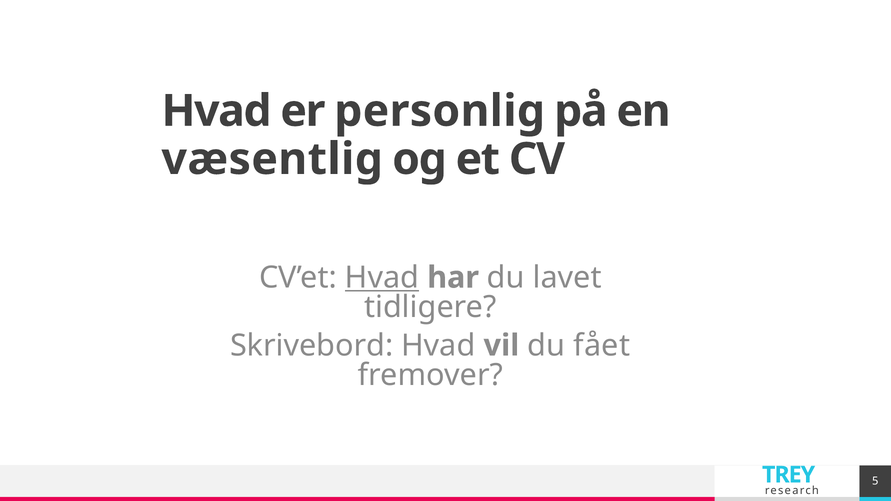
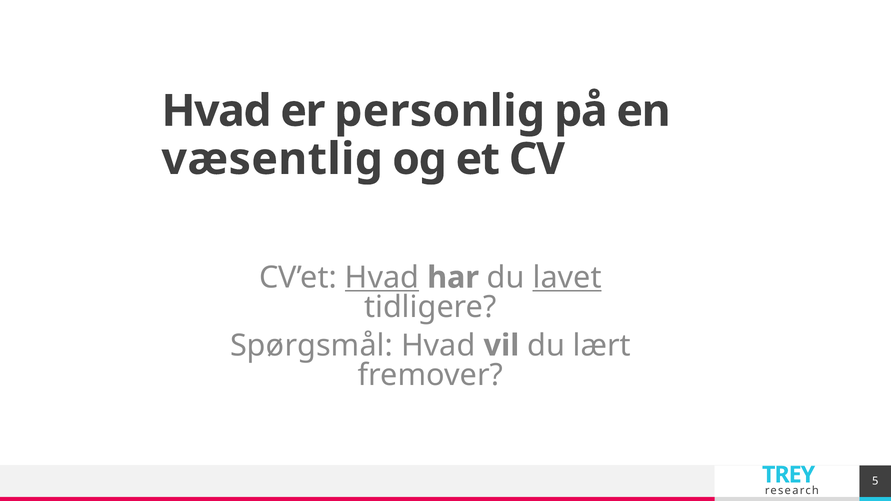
lavet underline: none -> present
Skrivebord: Skrivebord -> Spørgsmål
fået: fået -> lært
